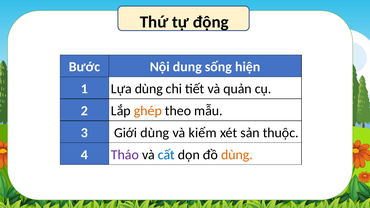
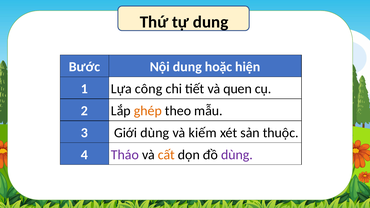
tự động: động -> dung
sống: sống -> hoặc
Lựa dùng: dùng -> công
quản: quản -> quen
cất colour: blue -> orange
dùng at (237, 155) colour: orange -> purple
